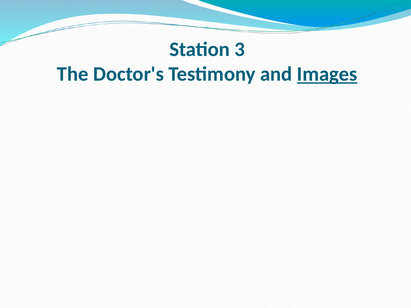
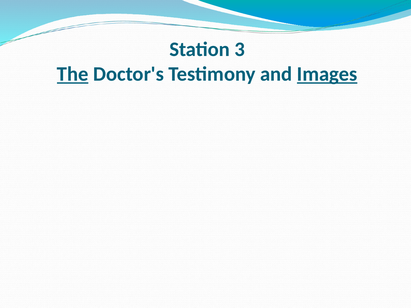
The underline: none -> present
